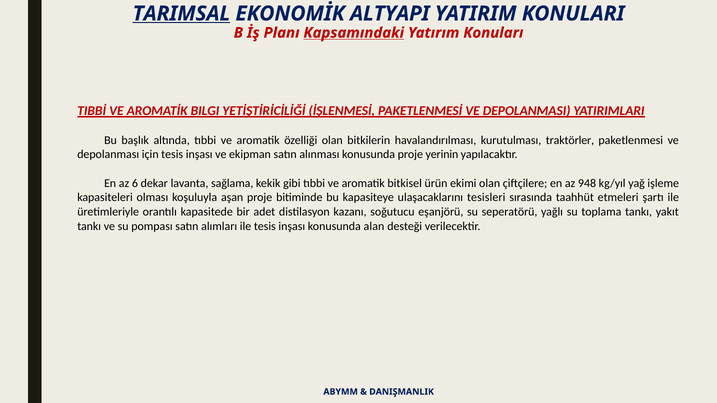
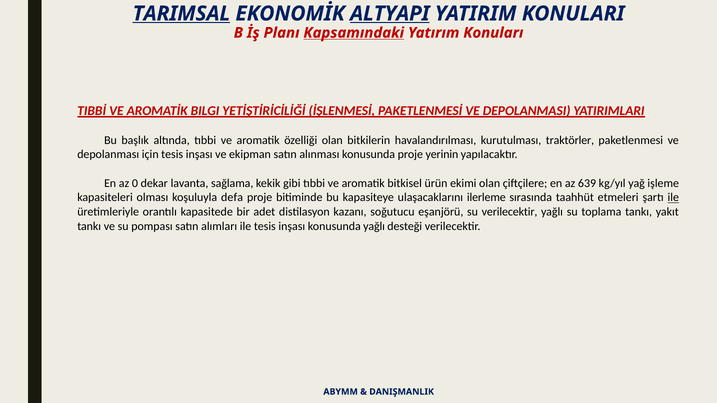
ALTYAPI underline: none -> present
6: 6 -> 0
948: 948 -> 639
aşan: aşan -> defa
tesisleri: tesisleri -> ilerleme
ile at (673, 198) underline: none -> present
su seperatörü: seperatörü -> verilecektir
konusunda alan: alan -> yağlı
